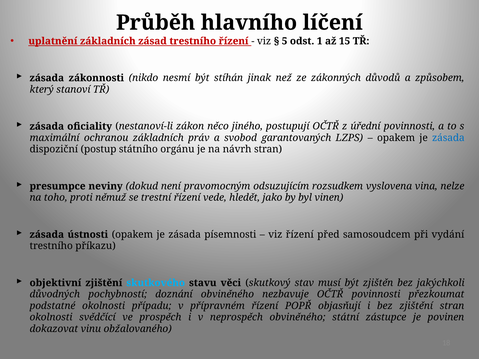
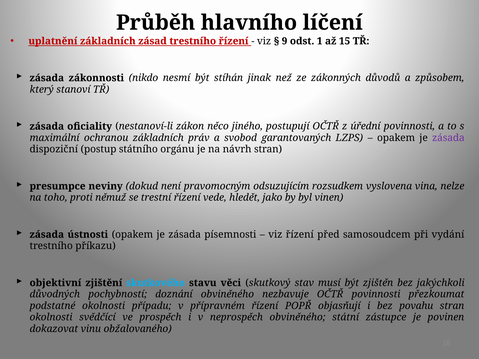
5: 5 -> 9
zásada at (448, 138) colour: blue -> purple
bez zjištění: zjištění -> povahu
